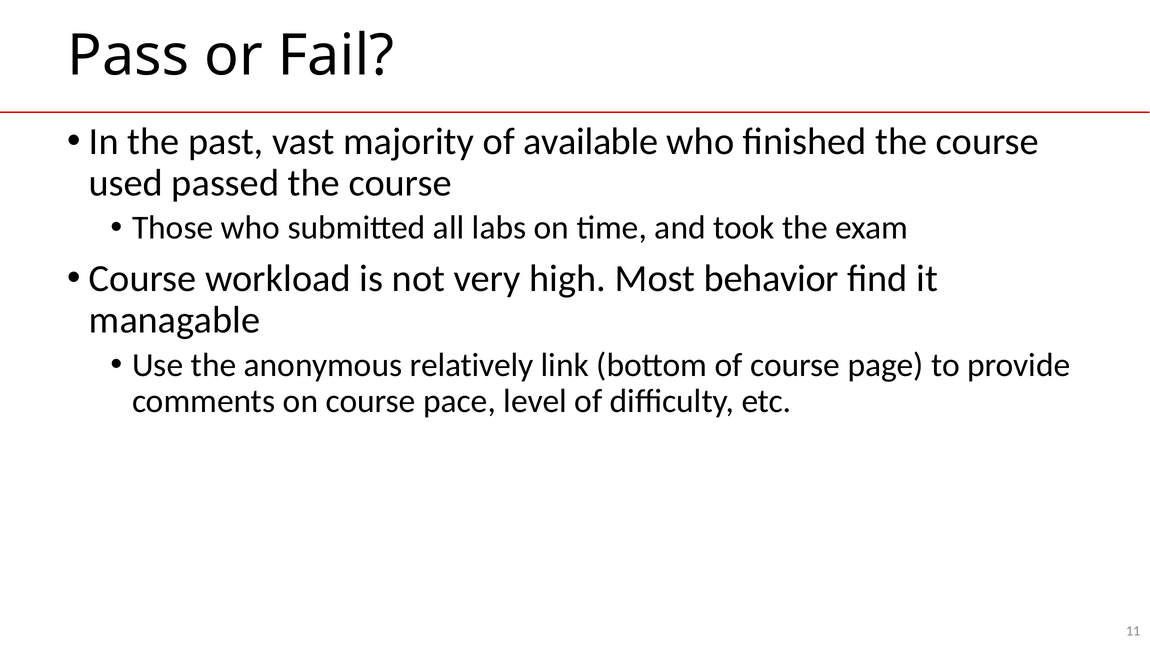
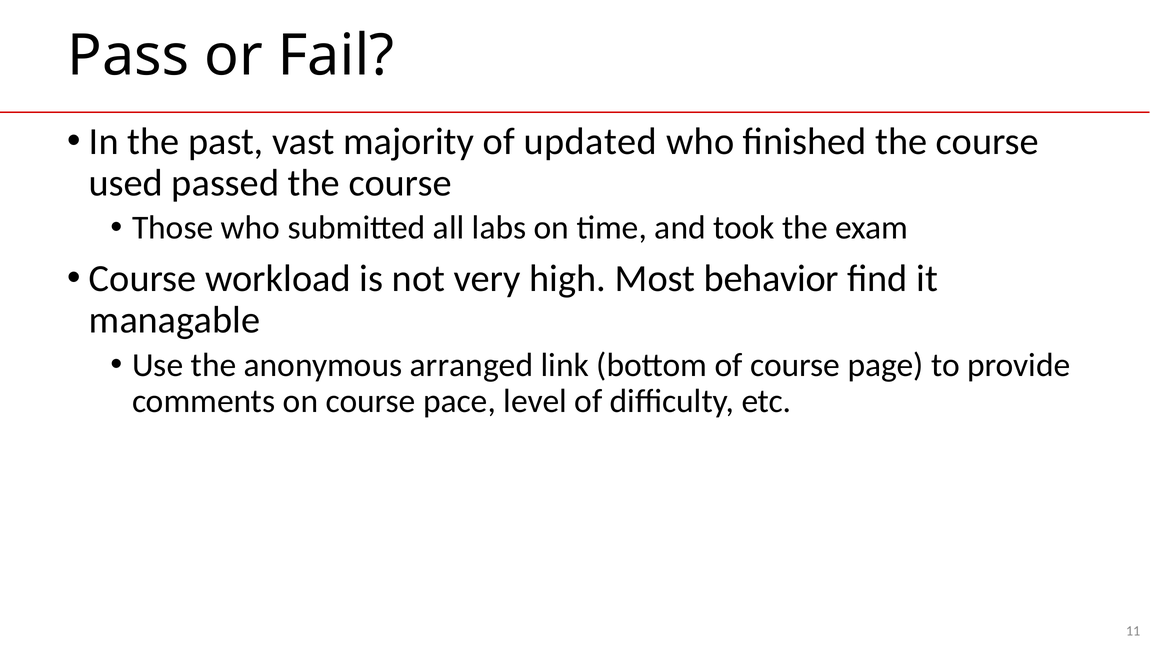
available: available -> updated
relatively: relatively -> arranged
